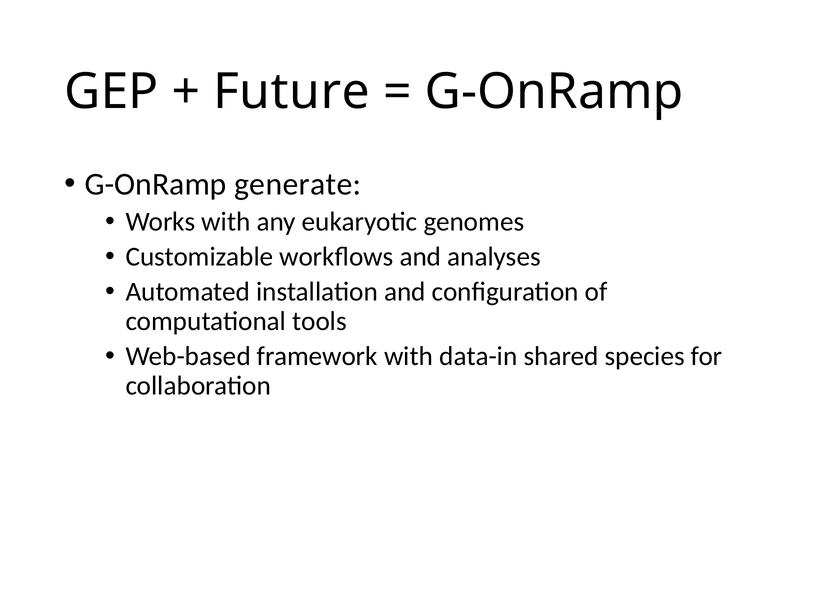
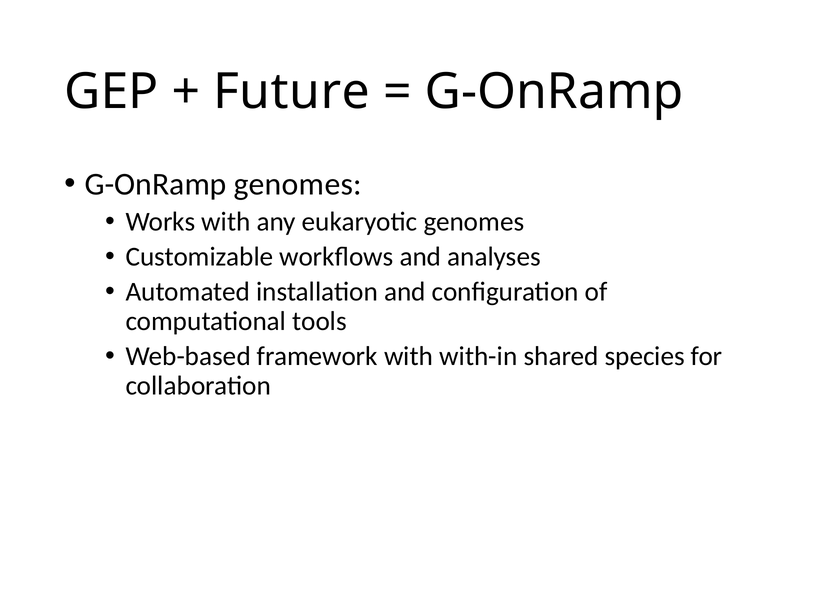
G-OnRamp generate: generate -> genomes
data-in: data-in -> with-in
